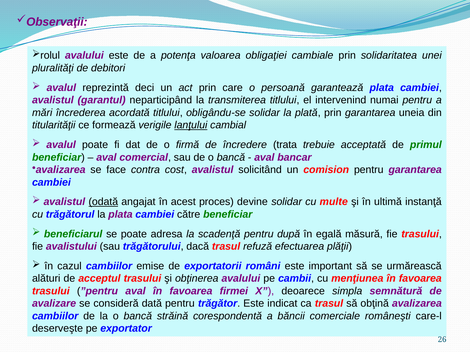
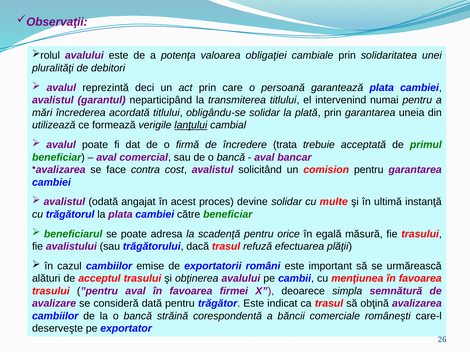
titularităţii: titularităţii -> utilizează
odată underline: present -> none
după: după -> orice
